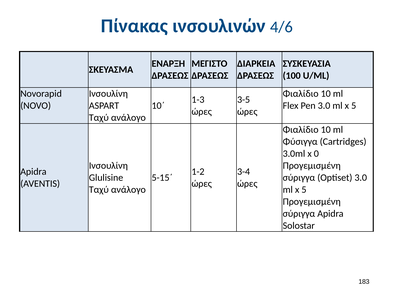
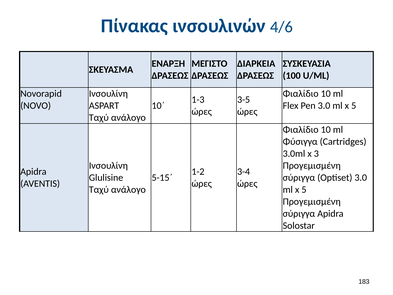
0: 0 -> 3
